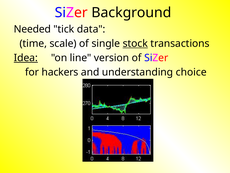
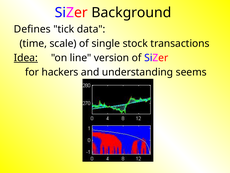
Needed: Needed -> Defines
stock underline: present -> none
choice: choice -> seems
